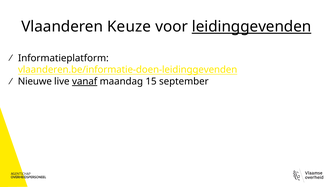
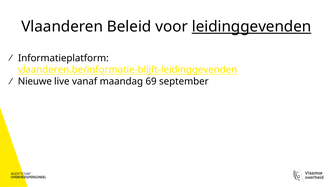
Keuze: Keuze -> Beleid
vlaanderen.be/informatie-doen-leidinggevenden: vlaanderen.be/informatie-doen-leidinggevenden -> vlaanderen.be/informatie-blijft-leidinggevenden
vanaf underline: present -> none
15: 15 -> 69
